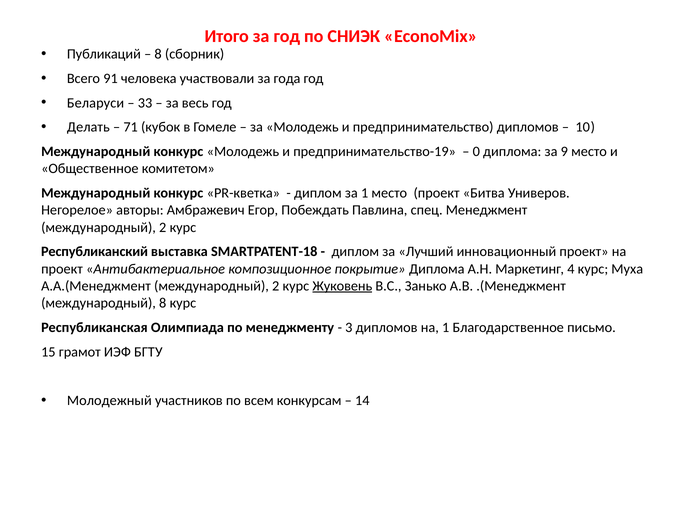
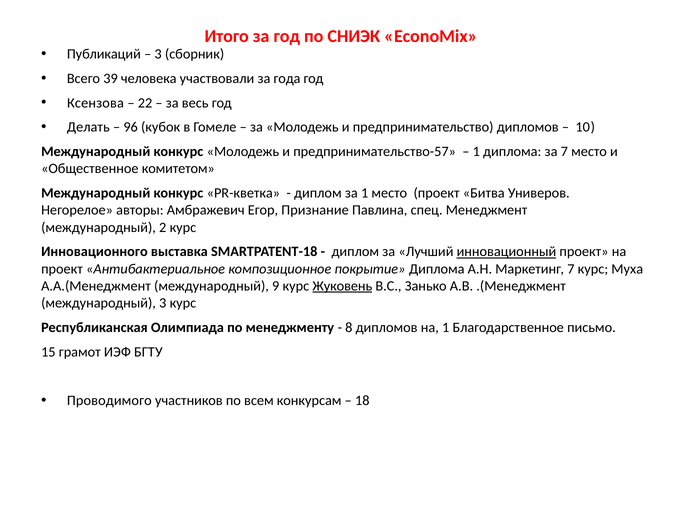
8 at (158, 54): 8 -> 3
91: 91 -> 39
Беларуси: Беларуси -> Ксензова
33: 33 -> 22
71: 71 -> 96
предпринимательство-19: предпринимательство-19 -> предпринимательство-57
0 at (476, 152): 0 -> 1
за 9: 9 -> 7
Побеждать: Побеждать -> Признание
Республиканский: Республиканский -> Инновационного
инновационный underline: none -> present
Маркетинг 4: 4 -> 7
А.А.(Менеджмент международный 2: 2 -> 9
международный 8: 8 -> 3
3: 3 -> 8
Молодежный: Молодежный -> Проводимого
14: 14 -> 18
